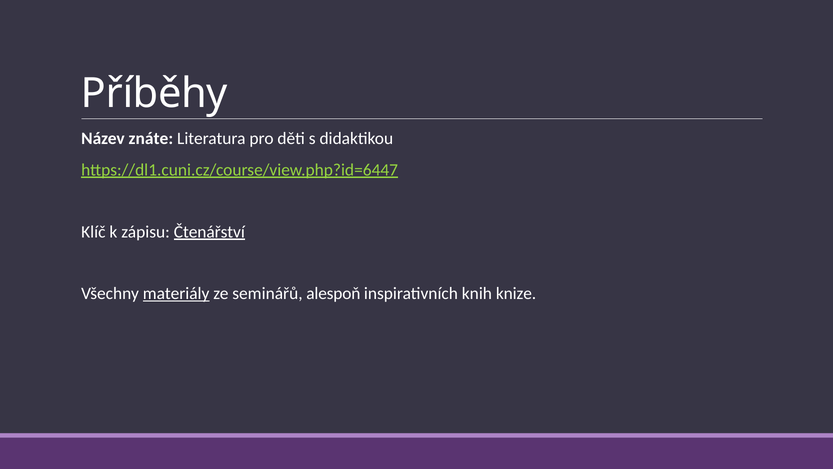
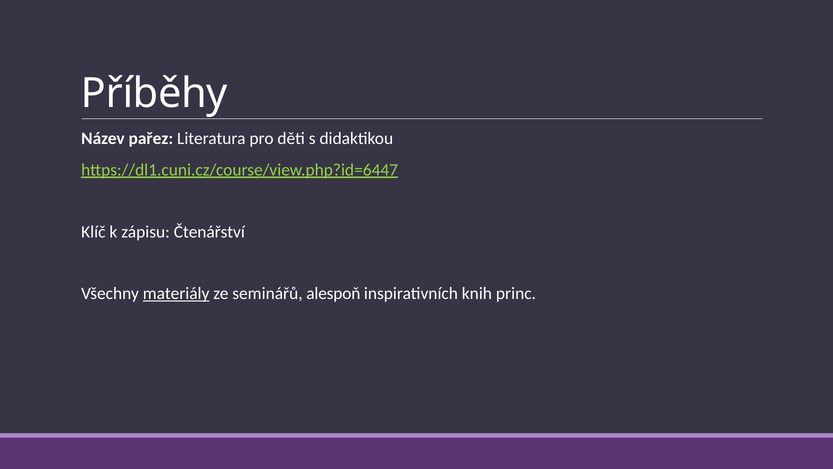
znáte: znáte -> pařez
Čtenářství underline: present -> none
knize: knize -> princ
